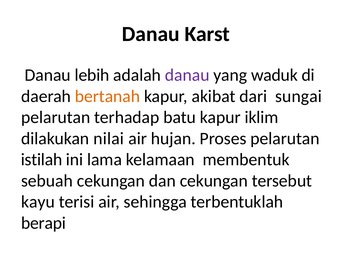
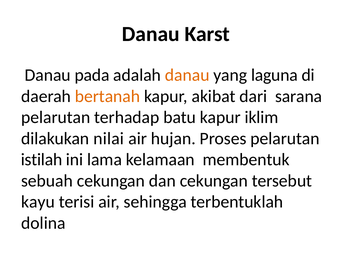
lebih: lebih -> pada
danau at (187, 75) colour: purple -> orange
waduk: waduk -> laguna
sungai: sungai -> sarana
berapi: berapi -> dolina
